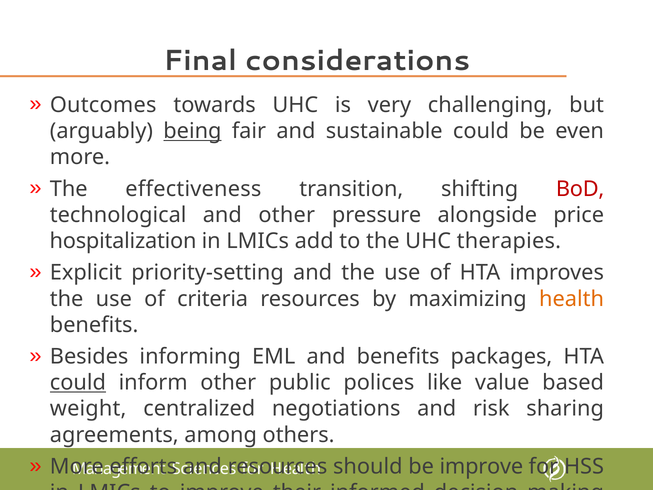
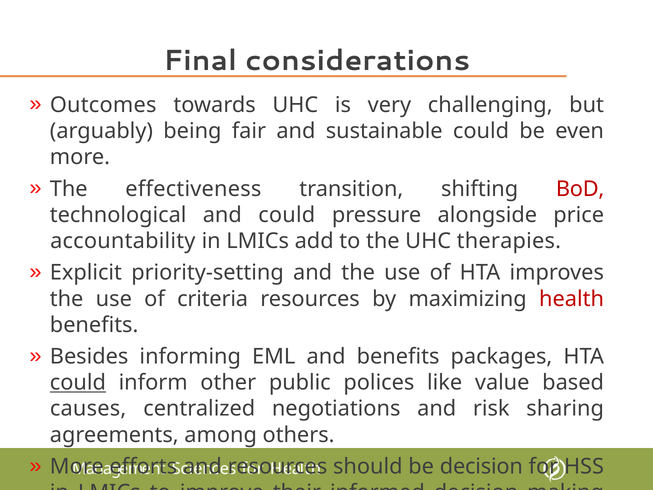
being underline: present -> none
and other: other -> could
hospitalization: hospitalization -> accountability
health at (572, 299) colour: orange -> red
weight: weight -> causes
be improve: improve -> decision
